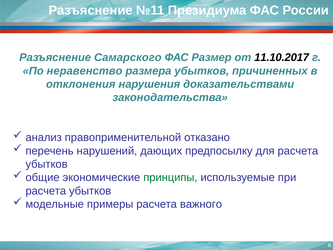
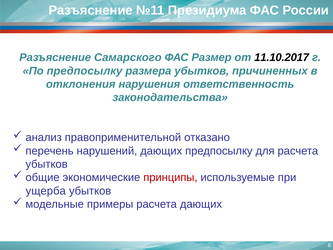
По неравенство: неравенство -> предпосылку
доказательствами: доказательствами -> ответственность
принципы colour: green -> red
расчета at (46, 191): расчета -> ущерба
расчета важного: важного -> дающих
